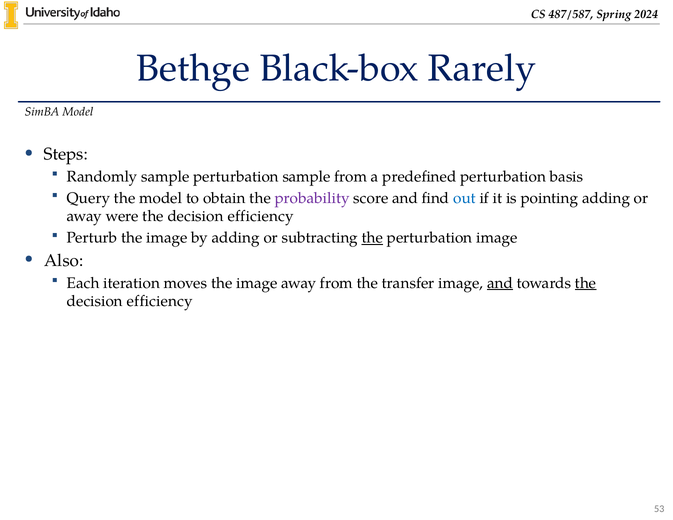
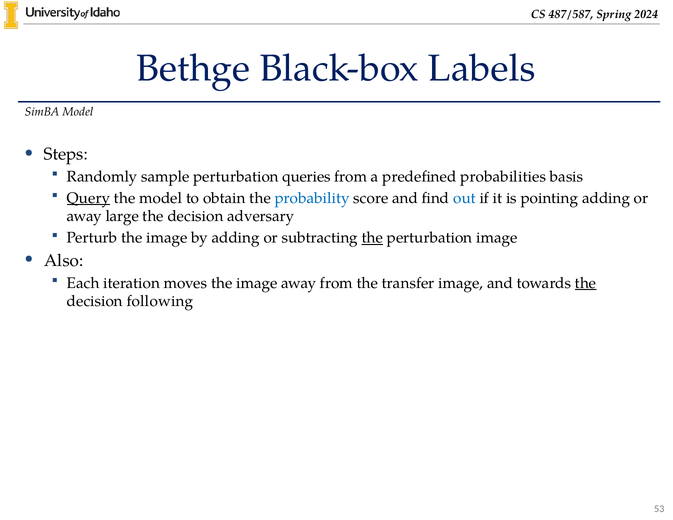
Rarely: Rarely -> Labels
perturbation sample: sample -> queries
predefined perturbation: perturbation -> probabilities
Query underline: none -> present
probability colour: purple -> blue
were: were -> large
efficiency at (261, 216): efficiency -> adversary
and at (500, 283) underline: present -> none
efficiency at (160, 301): efficiency -> following
